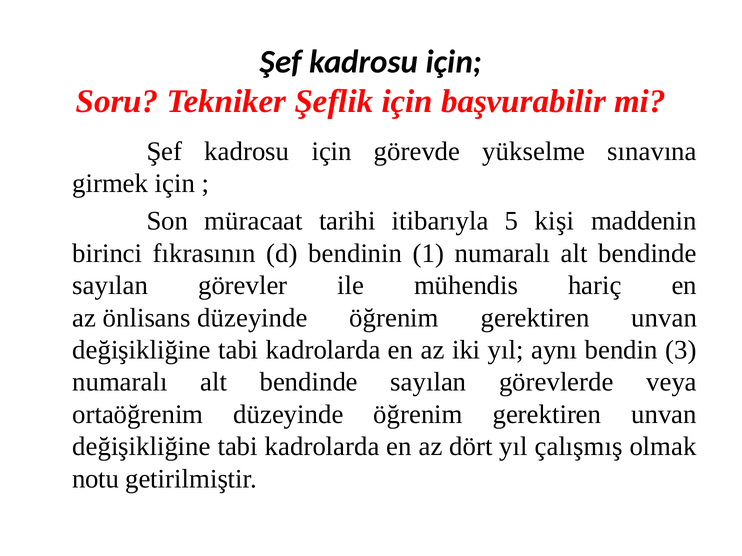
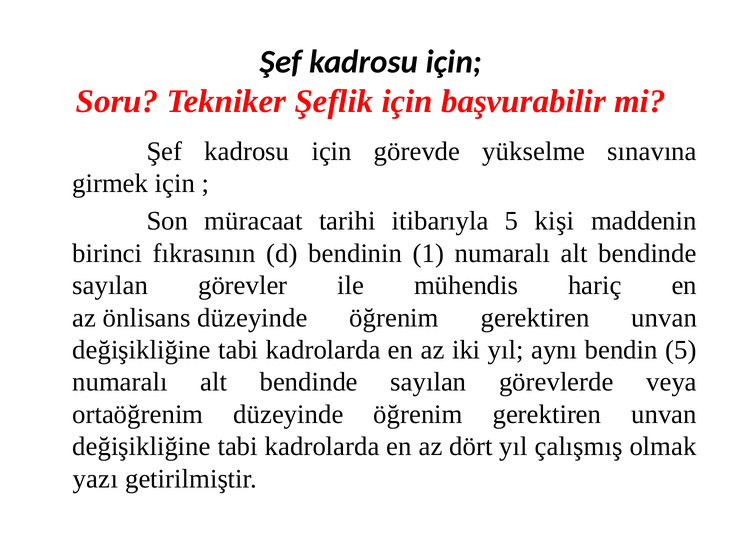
bendin 3: 3 -> 5
notu: notu -> yazı
